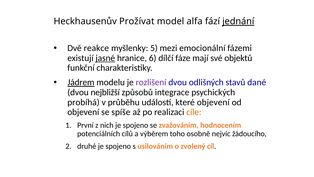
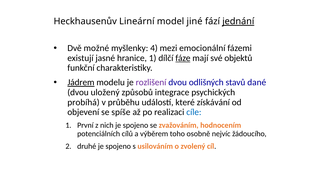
Prožívat: Prožívat -> Lineární
alfa: alfa -> jiné
reakce: reakce -> možné
5: 5 -> 4
jasné underline: present -> none
hranice 6: 6 -> 1
fáze underline: none -> present
nejbližší: nejbližší -> uložený
které objevení: objevení -> získávání
cíle colour: orange -> blue
